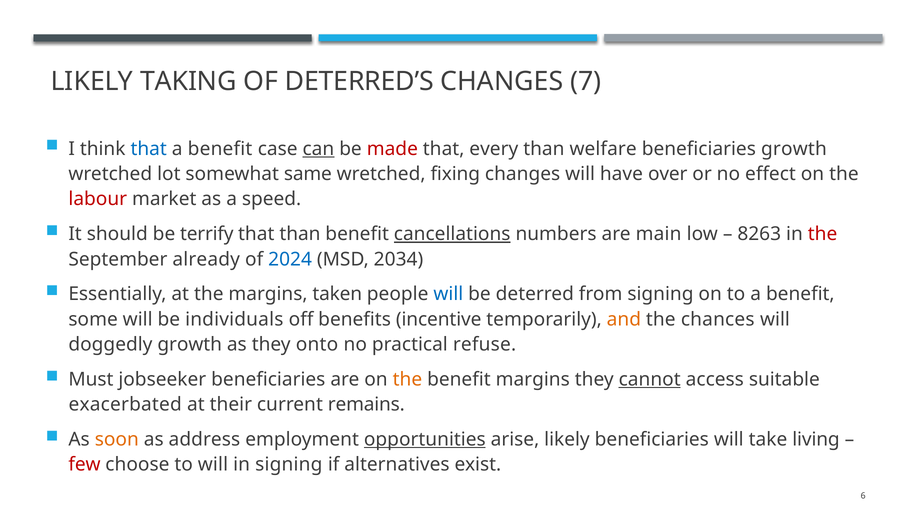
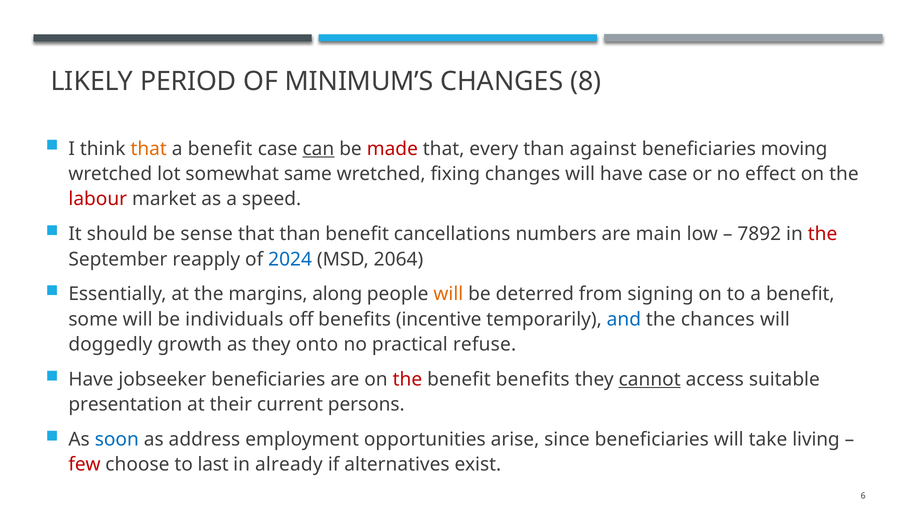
TAKING: TAKING -> PERIOD
DETERRED’S: DETERRED’S -> MINIMUM’S
7: 7 -> 8
that at (149, 149) colour: blue -> orange
welfare: welfare -> against
beneficiaries growth: growth -> moving
have over: over -> case
terrify: terrify -> sense
cancellations underline: present -> none
8263: 8263 -> 7892
already: already -> reapply
2034: 2034 -> 2064
taken: taken -> along
will at (448, 294) colour: blue -> orange
and colour: orange -> blue
Must at (91, 380): Must -> Have
the at (407, 380) colour: orange -> red
benefit margins: margins -> benefits
exacerbated: exacerbated -> presentation
remains: remains -> persons
soon colour: orange -> blue
opportunities underline: present -> none
arise likely: likely -> since
to will: will -> last
in signing: signing -> already
